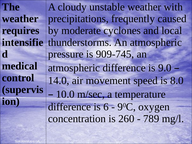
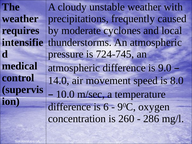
909-745: 909-745 -> 724-745
789: 789 -> 286
